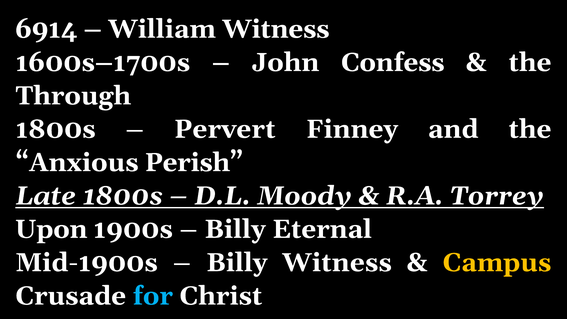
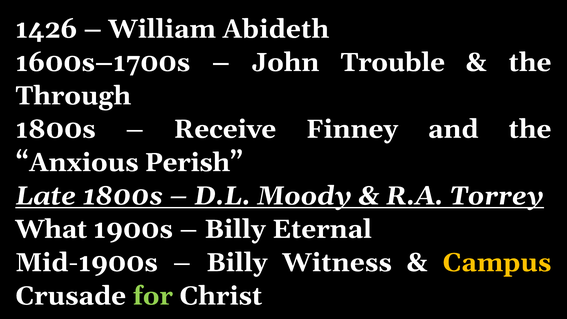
6914: 6914 -> 1426
William Witness: Witness -> Abideth
Confess: Confess -> Trouble
Pervert: Pervert -> Receive
Upon: Upon -> What
for colour: light blue -> light green
